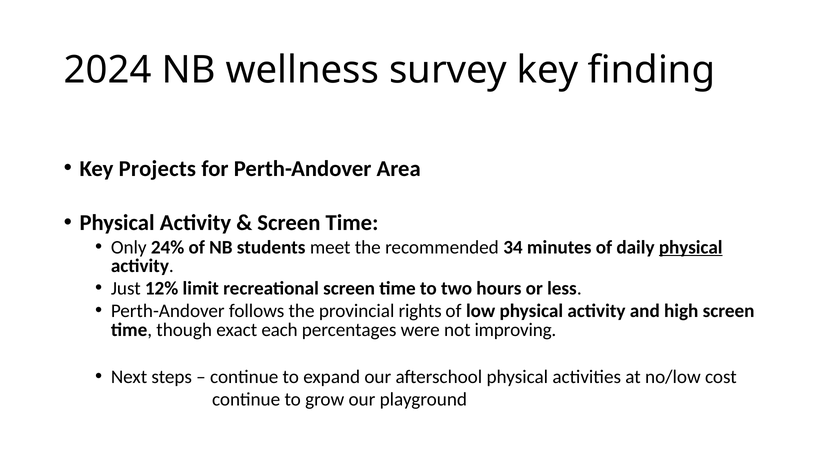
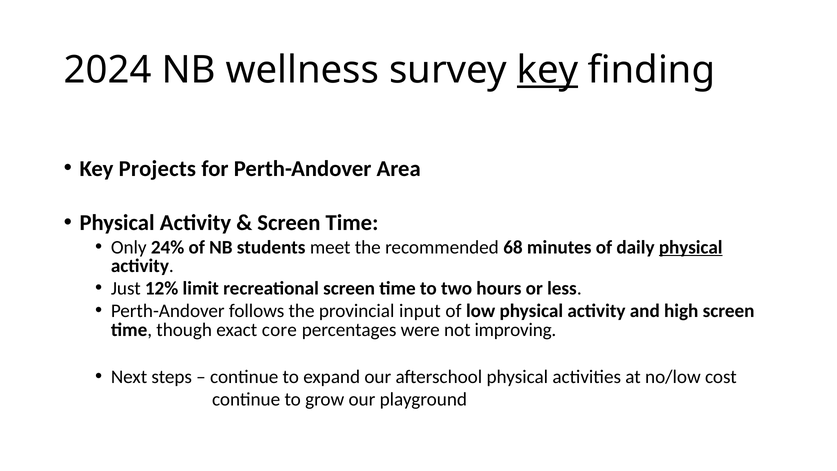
key at (547, 70) underline: none -> present
34: 34 -> 68
rights: rights -> input
each: each -> core
